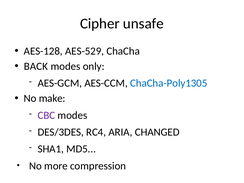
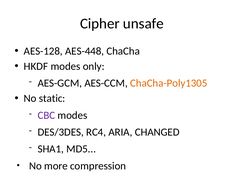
AES-529: AES-529 -> AES-448
BACK: BACK -> HKDF
ChaCha-Poly1305 colour: blue -> orange
make: make -> static
